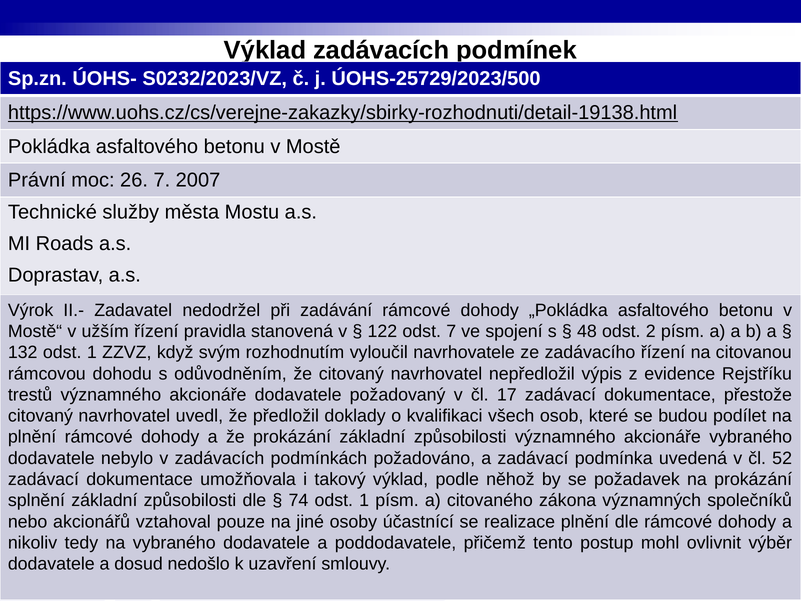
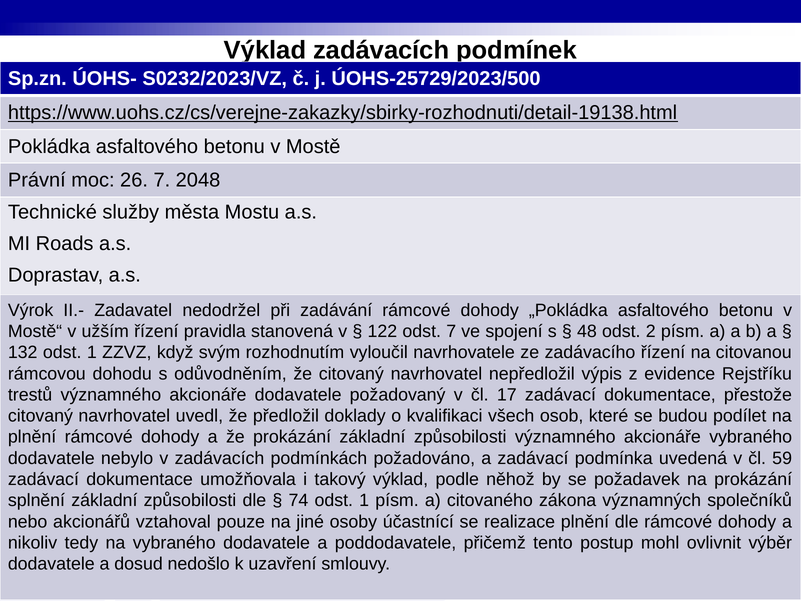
2007: 2007 -> 2048
52: 52 -> 59
